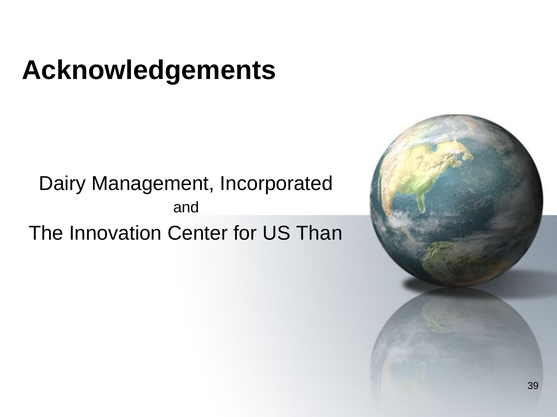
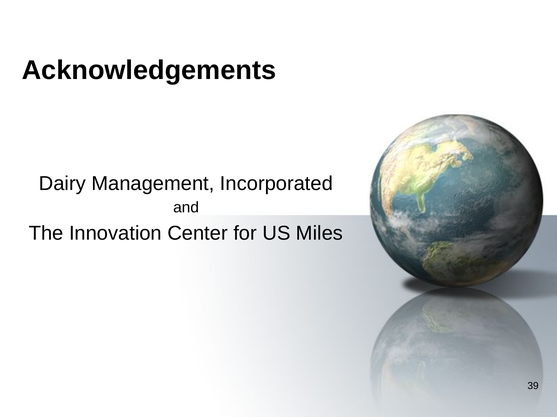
Than: Than -> Miles
